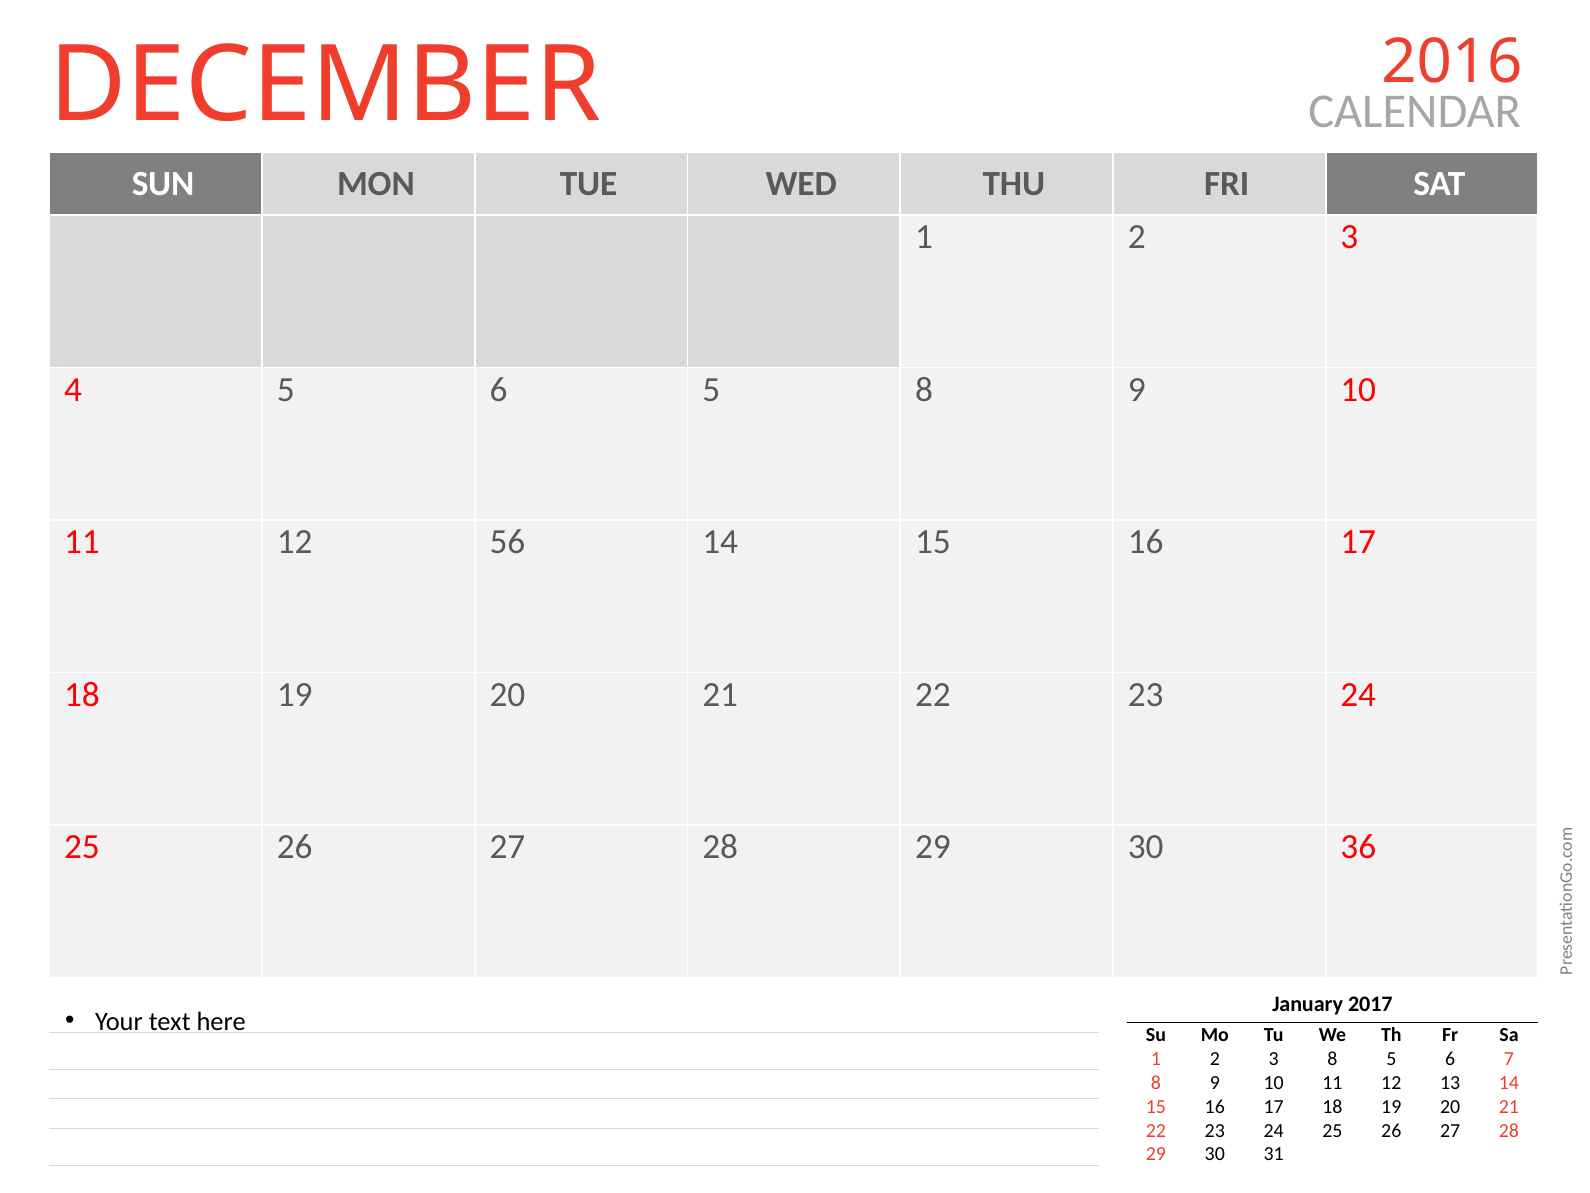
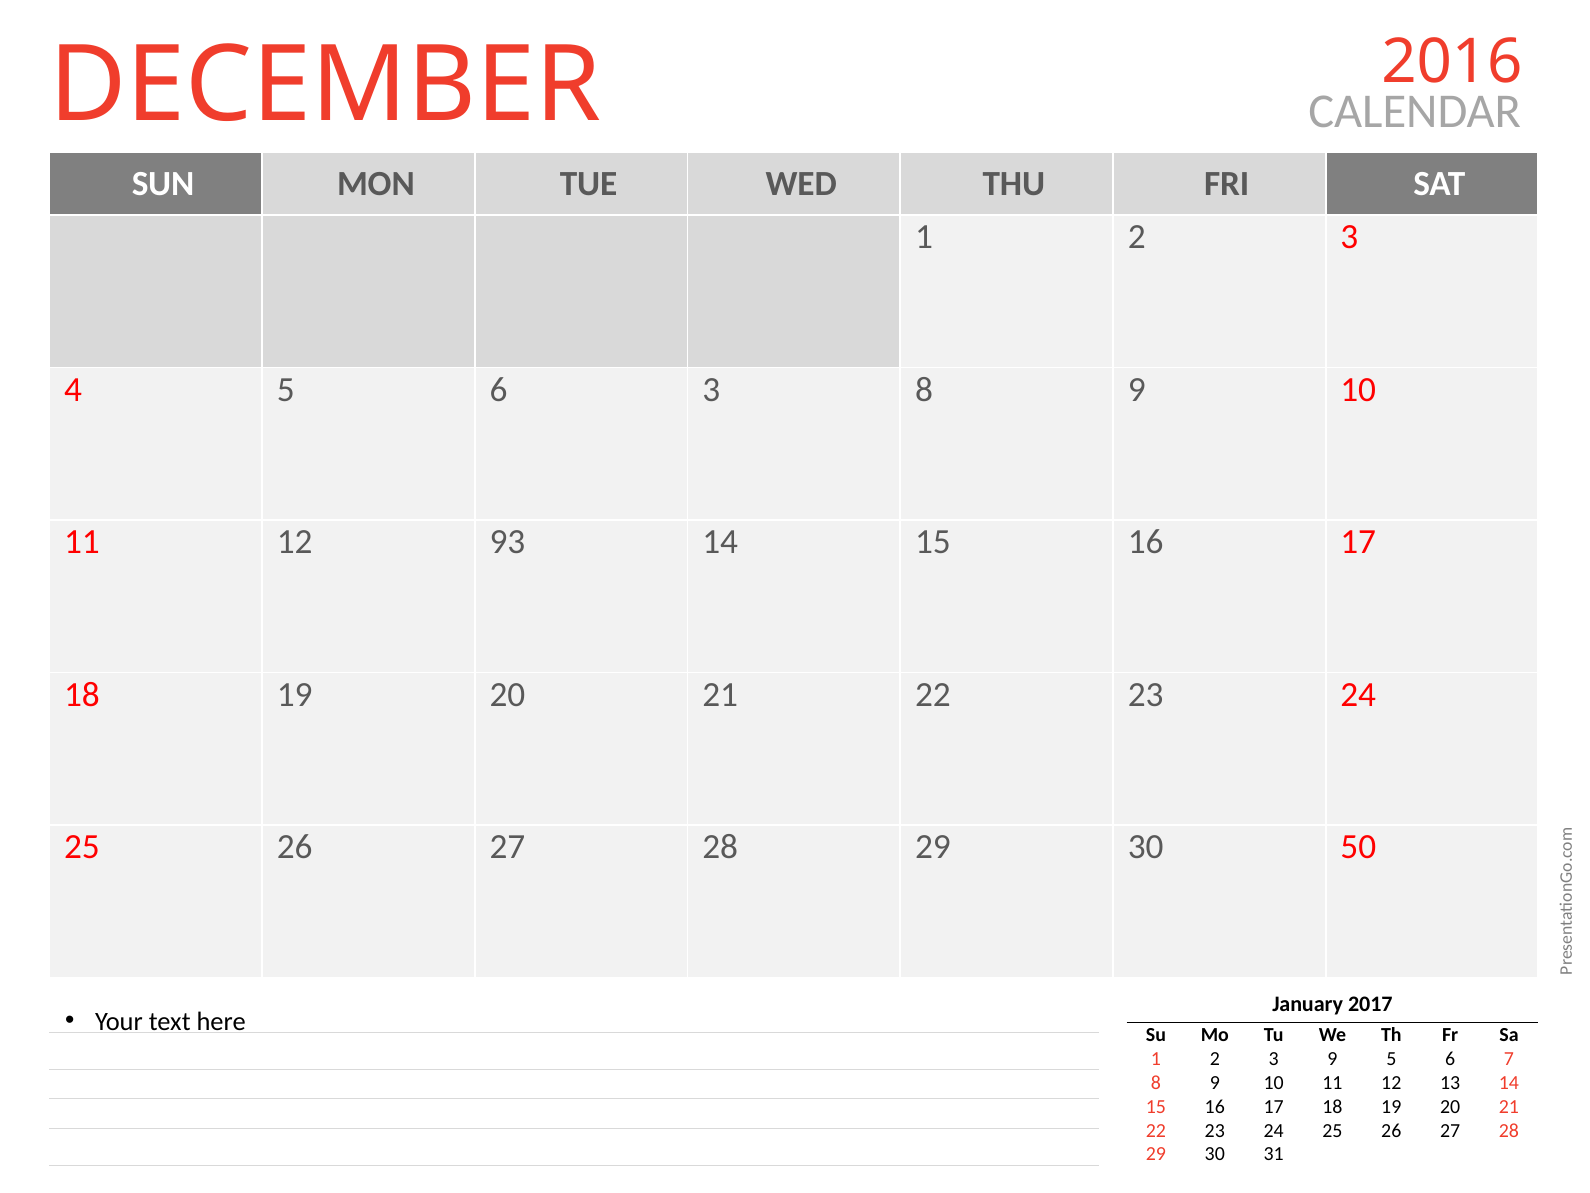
6 5: 5 -> 3
56: 56 -> 93
36: 36 -> 50
3 8: 8 -> 9
